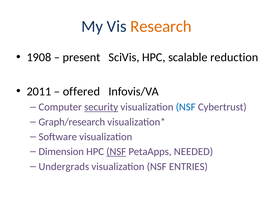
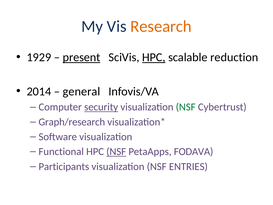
1908: 1908 -> 1929
present underline: none -> present
HPC at (154, 57) underline: none -> present
2011: 2011 -> 2014
offered: offered -> general
NSF at (186, 107) colour: blue -> green
Dimension: Dimension -> Functional
NEEDED: NEEDED -> FODAVA
Undergrads: Undergrads -> Participants
